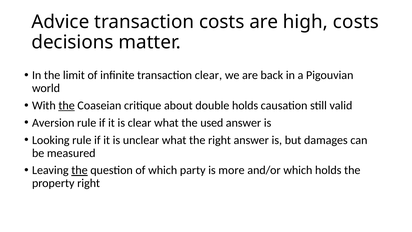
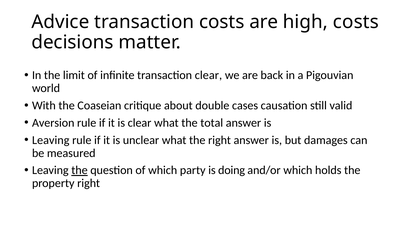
the at (67, 105) underline: present -> none
double holds: holds -> cases
used: used -> total
Looking at (51, 140): Looking -> Leaving
more: more -> doing
